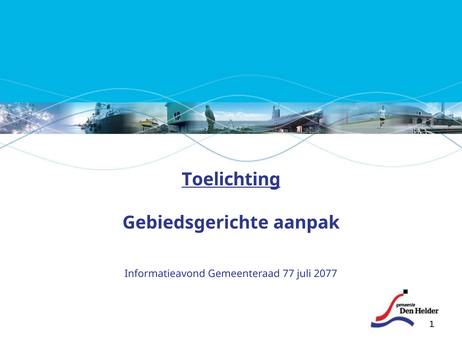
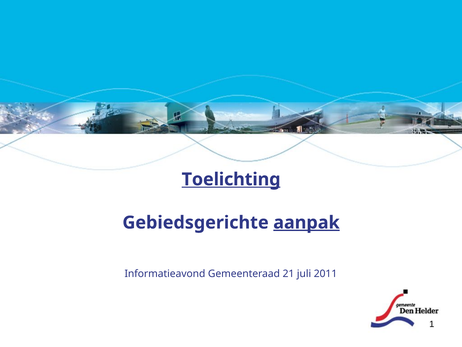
aanpak underline: none -> present
77: 77 -> 21
2077: 2077 -> 2011
